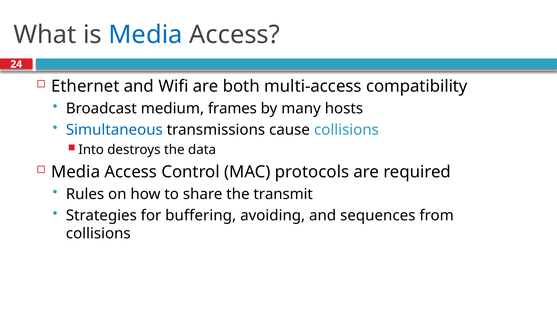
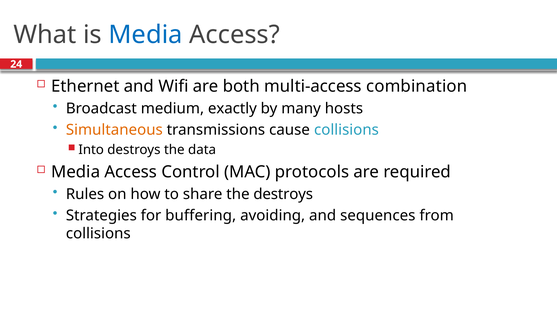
compatibility: compatibility -> combination
frames: frames -> exactly
Simultaneous colour: blue -> orange
the transmit: transmit -> destroys
